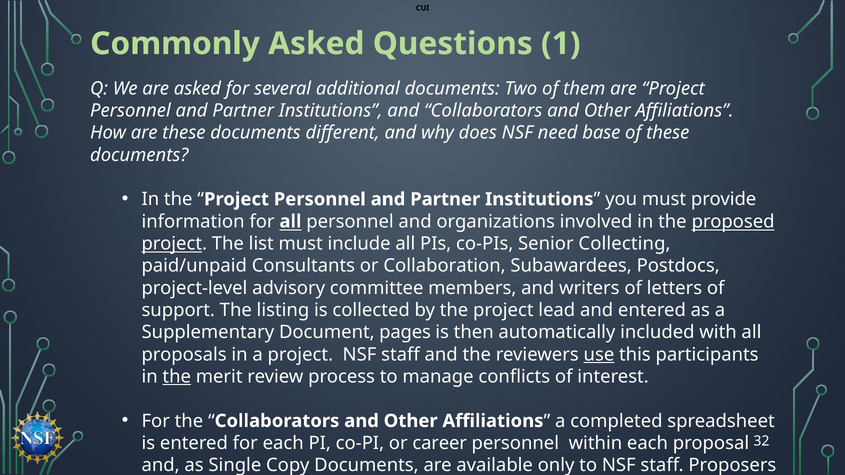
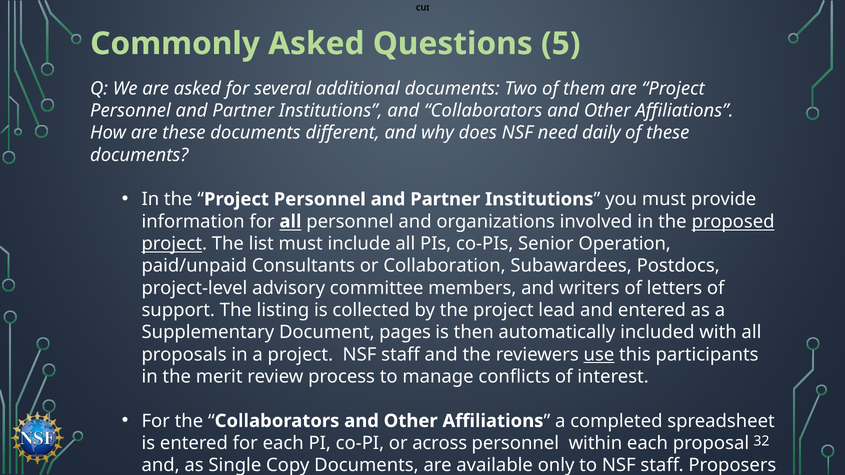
1: 1 -> 5
base: base -> daily
Collecting: Collecting -> Operation
the at (177, 377) underline: present -> none
career: career -> across
